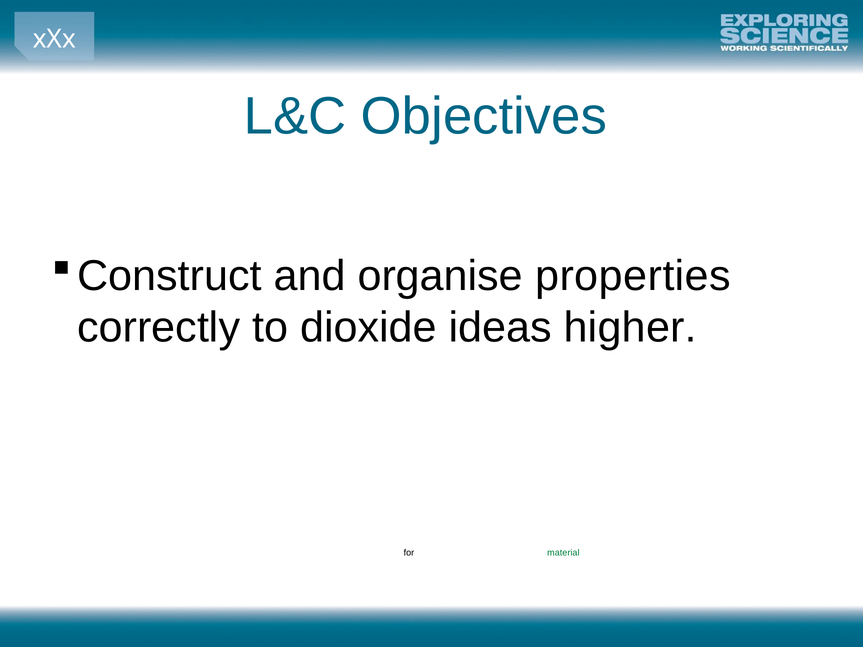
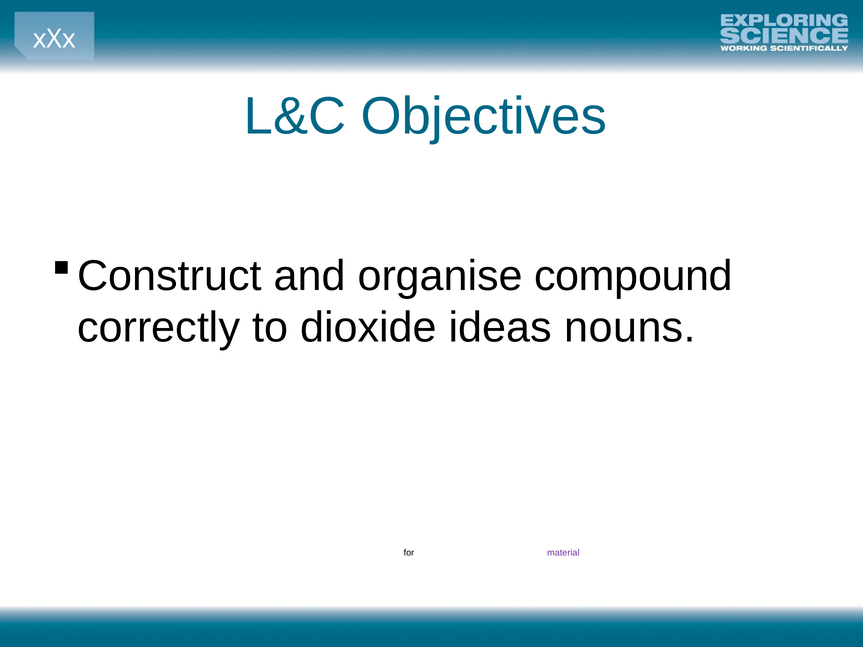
properties: properties -> compound
higher: higher -> nouns
material colour: green -> purple
